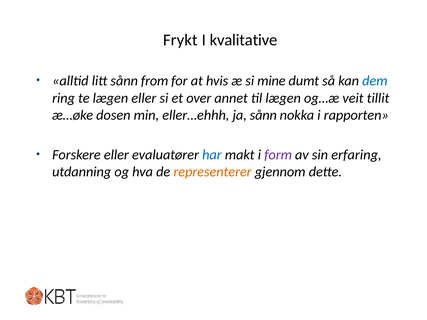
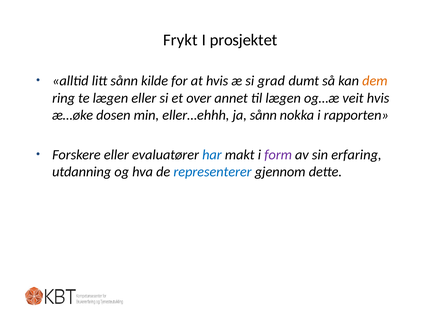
kvalitative: kvalitative -> prosjektet
from: from -> kilde
mine: mine -> grad
dem colour: blue -> orange
veit tillit: tillit -> hvis
representerer colour: orange -> blue
